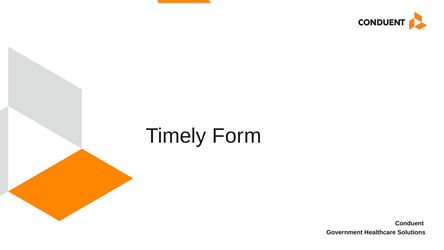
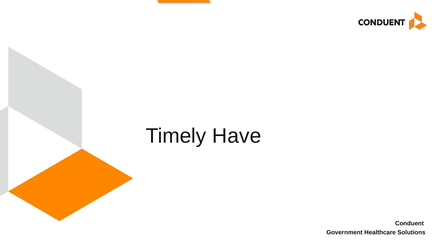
Form: Form -> Have
